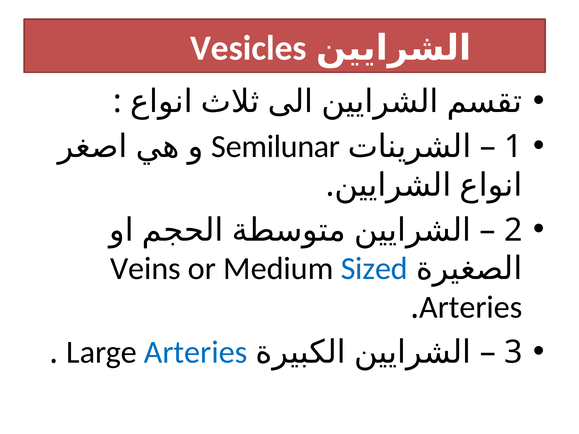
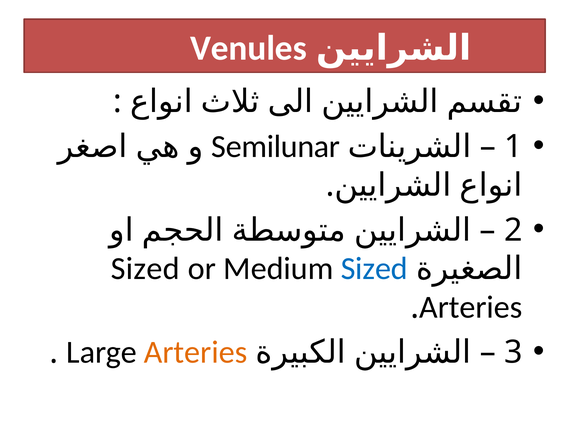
Vesicles: Vesicles -> Venules
Veins at (145, 269): Veins -> Sized
Arteries at (196, 352) colour: blue -> orange
